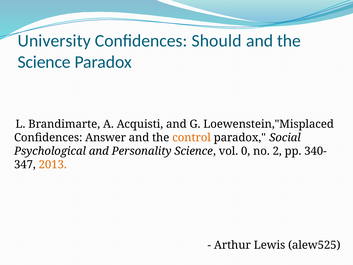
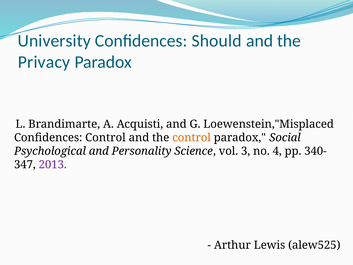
Science at (44, 62): Science -> Privacy
Confidences Answer: Answer -> Control
0: 0 -> 3
2: 2 -> 4
2013 colour: orange -> purple
